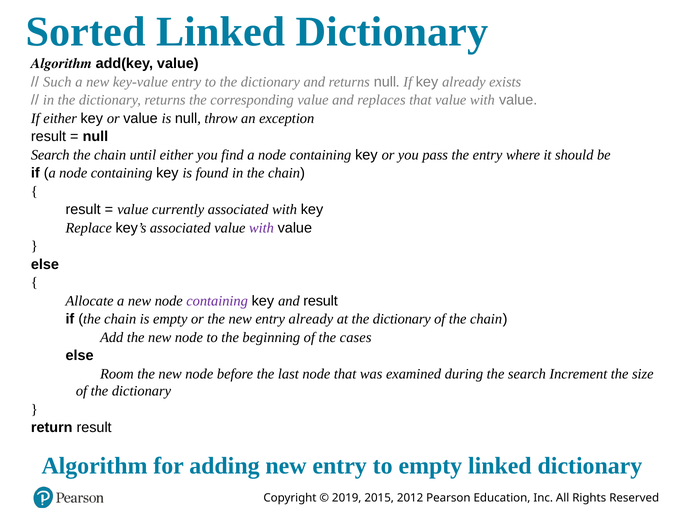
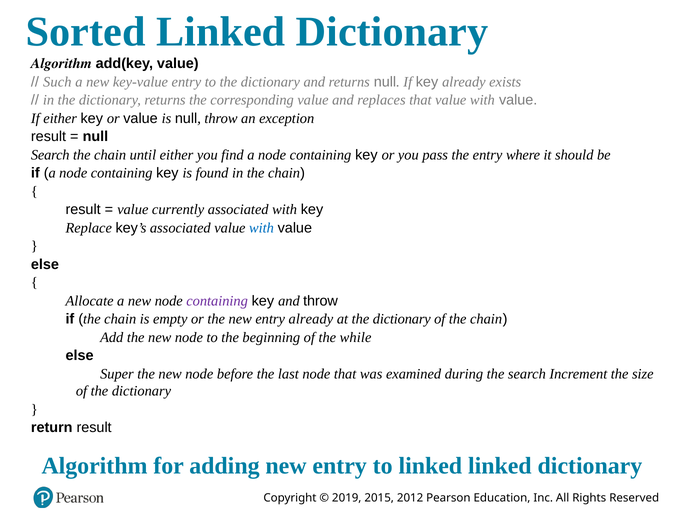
with at (262, 228) colour: purple -> blue
and result: result -> throw
cases: cases -> while
Room: Room -> Super
to empty: empty -> linked
